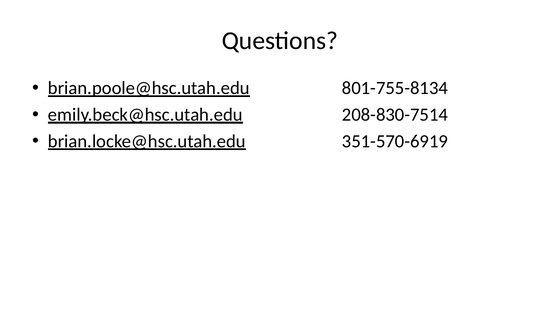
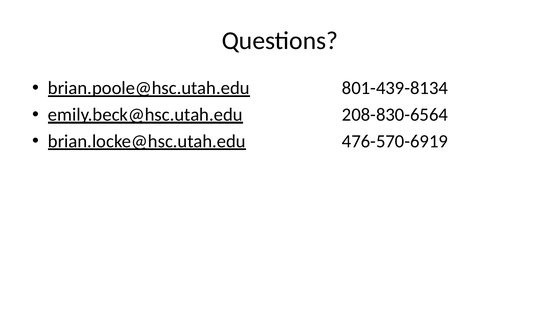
801-755-8134: 801-755-8134 -> 801-439-8134
208-830-7514: 208-830-7514 -> 208-830-6564
351-570-6919: 351-570-6919 -> 476-570-6919
